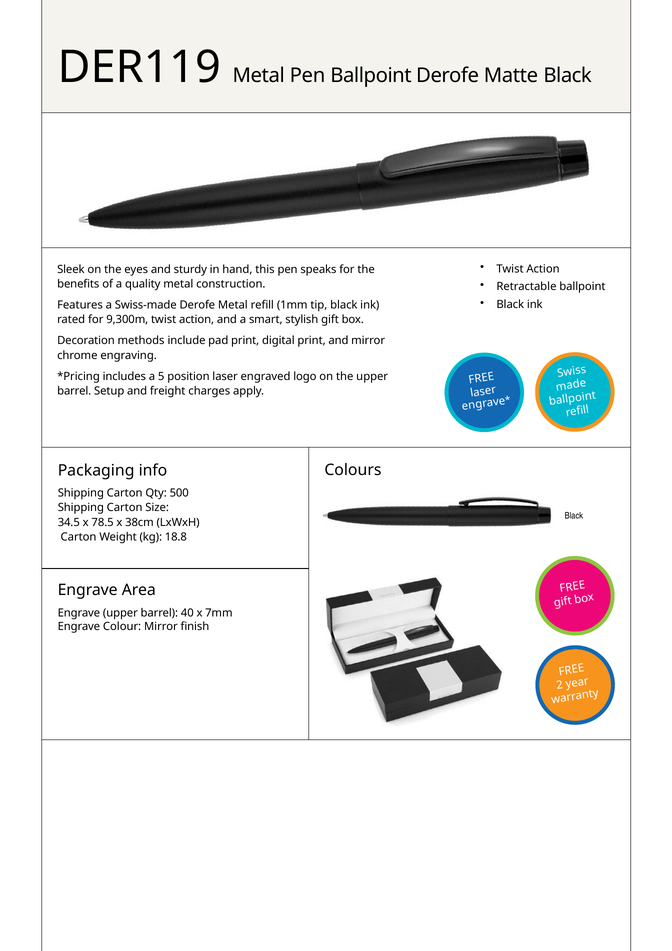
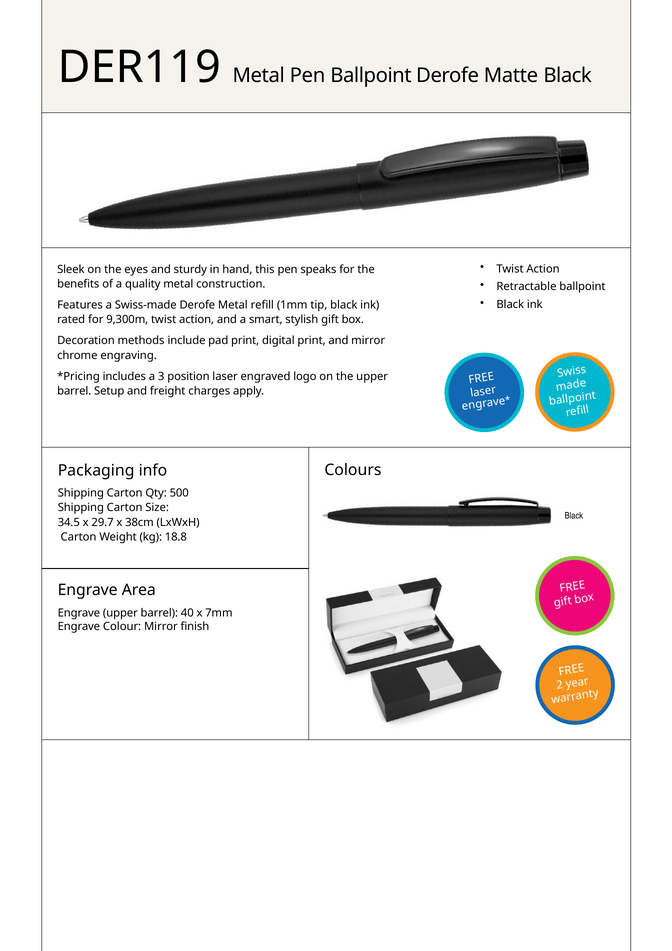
5: 5 -> 3
78.5: 78.5 -> 29.7
